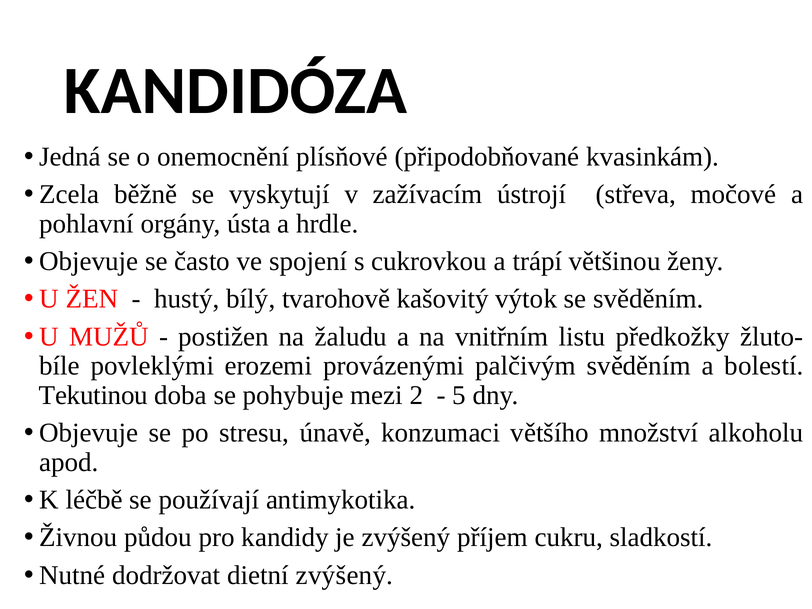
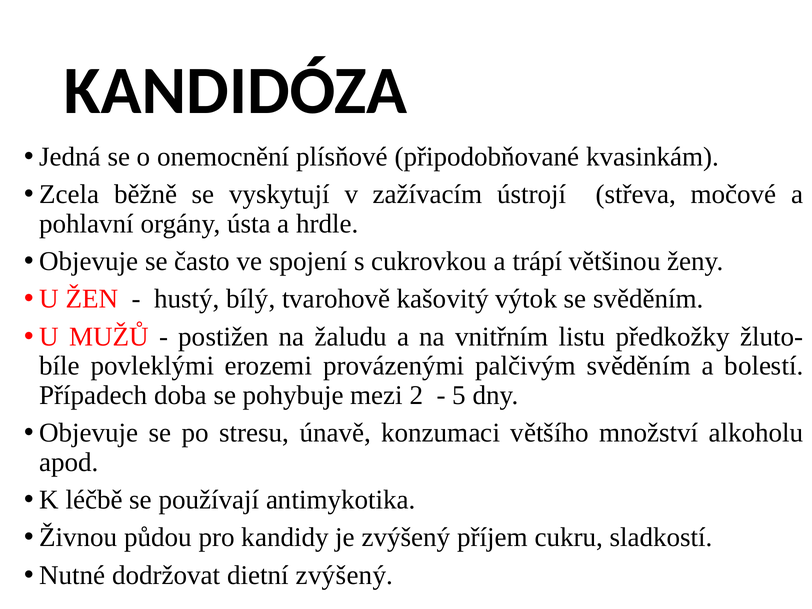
Tekutinou: Tekutinou -> Případech
